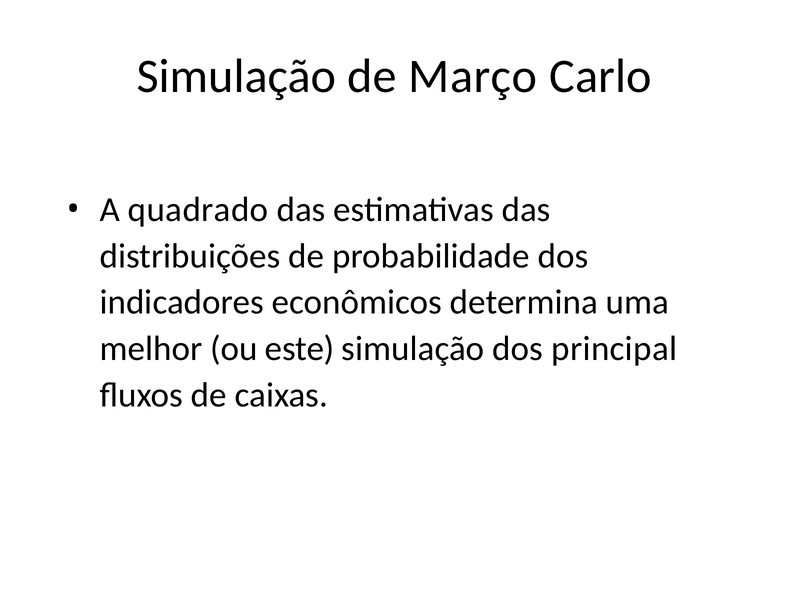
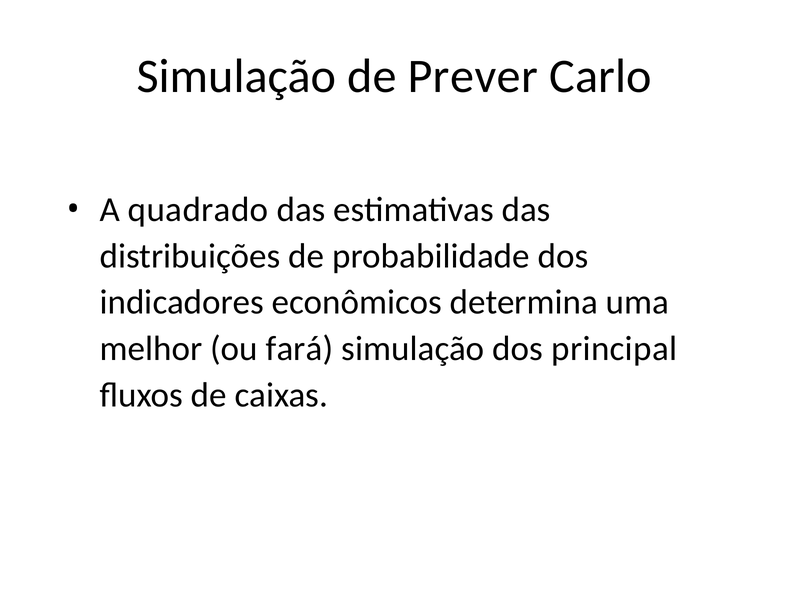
Março: Março -> Prever
este: este -> fará
